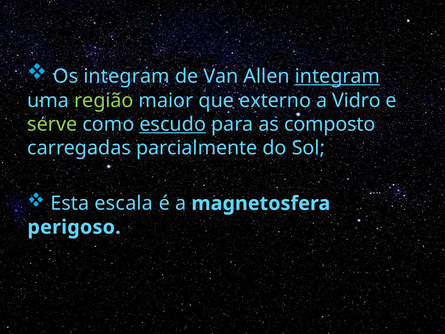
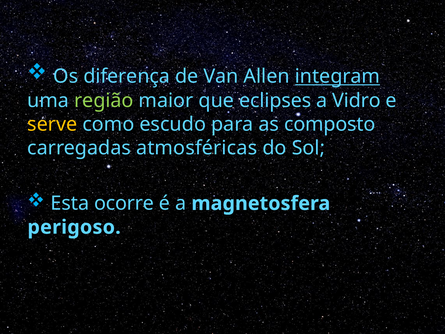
Os integram: integram -> diferença
externo: externo -> eclipses
serve colour: light green -> yellow
escudo underline: present -> none
parcialmente: parcialmente -> atmosféricas
escala: escala -> ocorre
